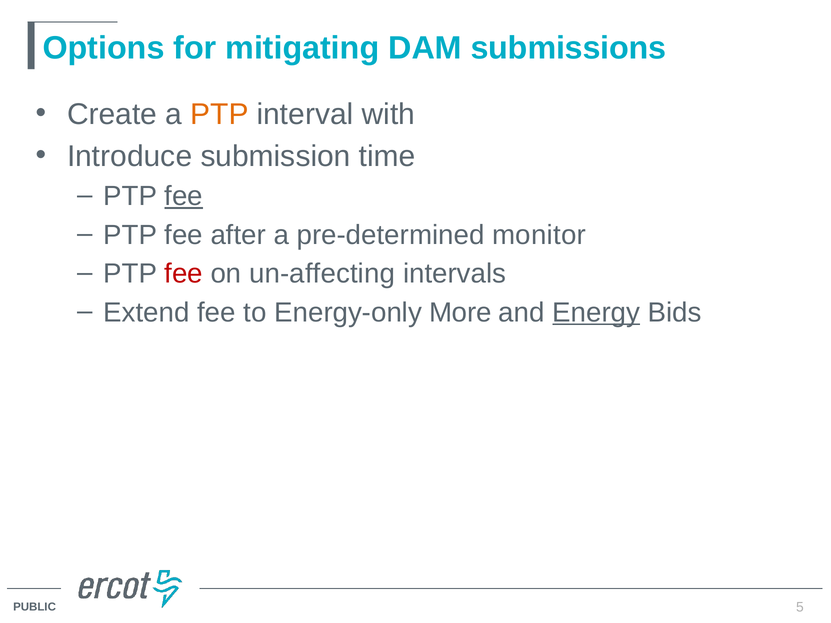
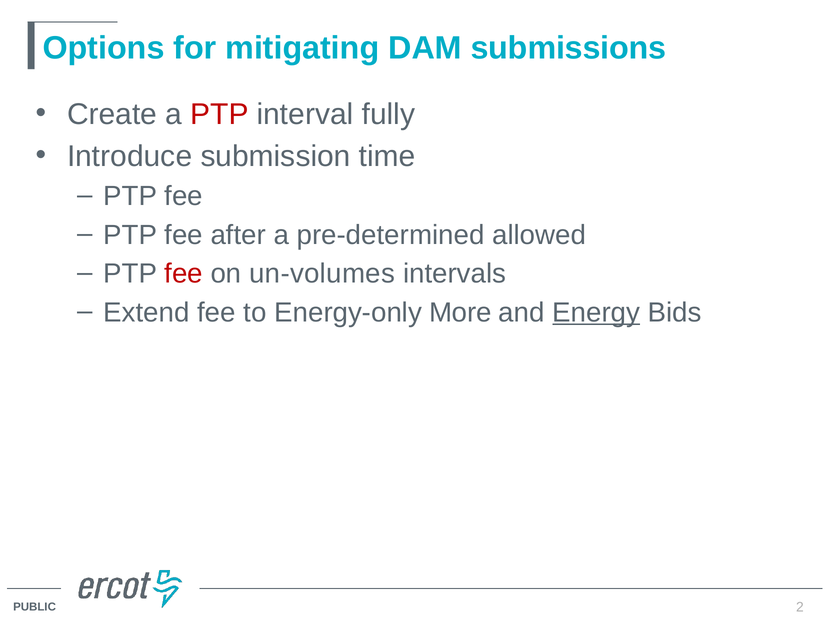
PTP at (220, 114) colour: orange -> red
with: with -> fully
fee at (184, 196) underline: present -> none
monitor: monitor -> allowed
un-affecting: un-affecting -> un-volumes
5: 5 -> 2
